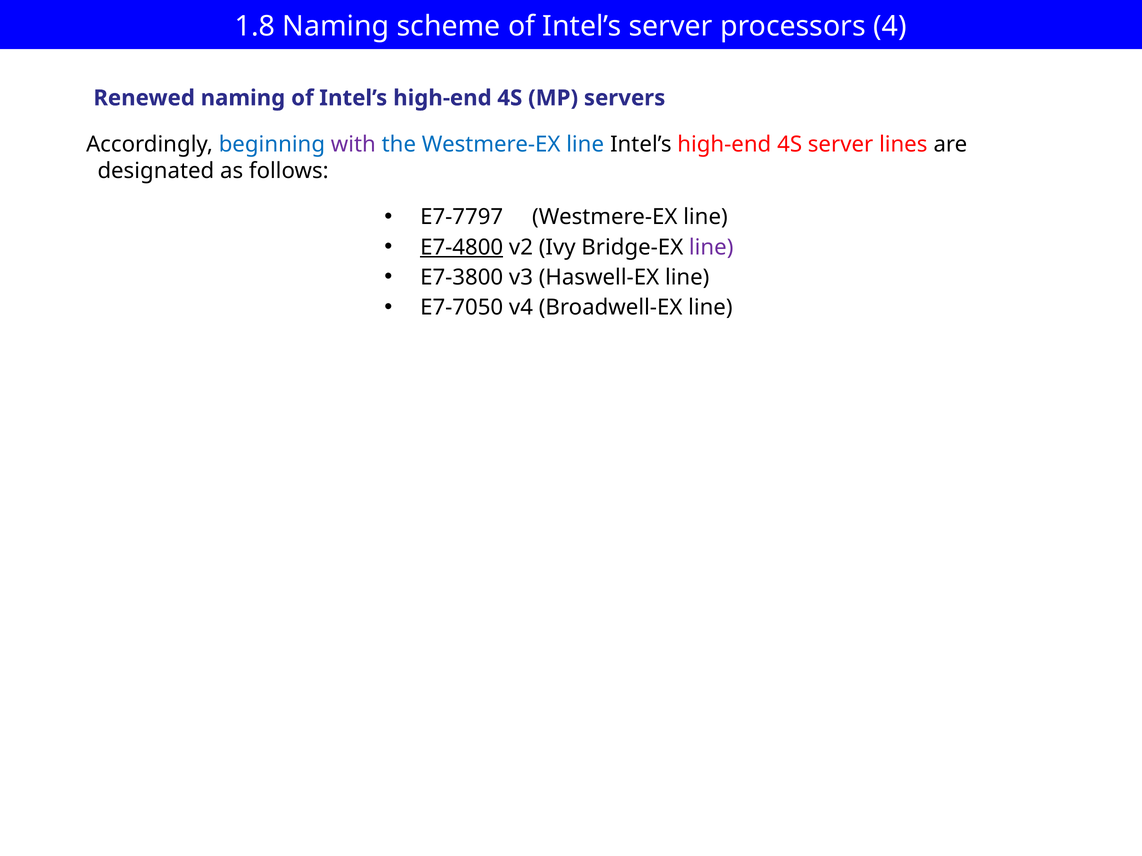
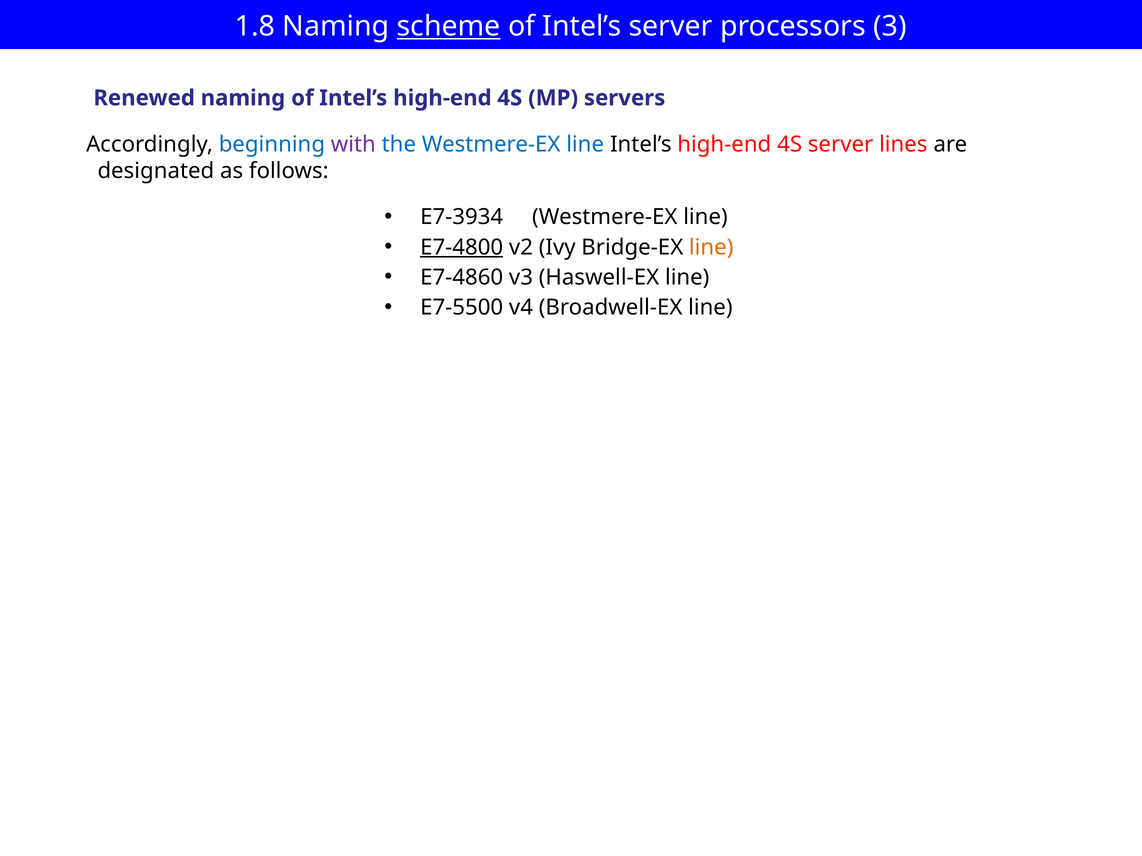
scheme underline: none -> present
4: 4 -> 3
E7-7797: E7-7797 -> E7-3934
line at (711, 247) colour: purple -> orange
E7-3800: E7-3800 -> E7-4860
E7-7050: E7-7050 -> E7-5500
